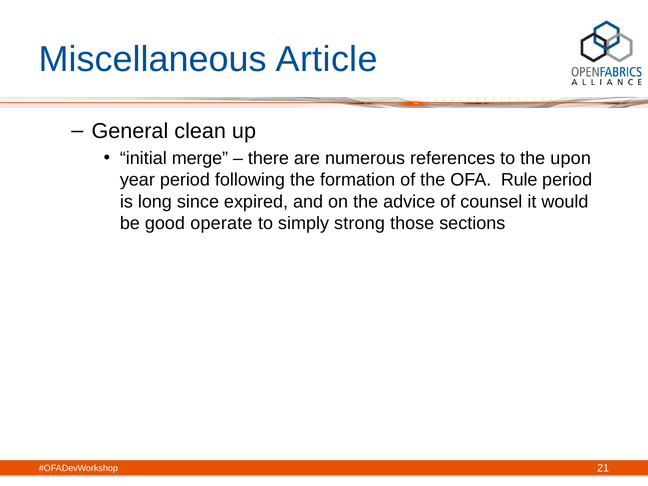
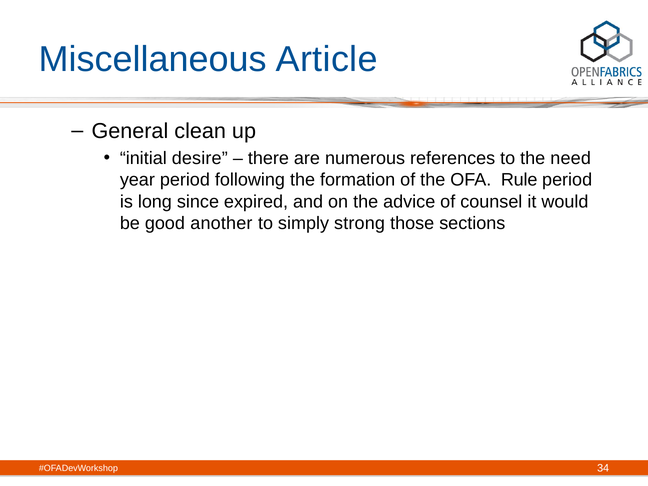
merge: merge -> desire
upon: upon -> need
operate: operate -> another
21: 21 -> 34
